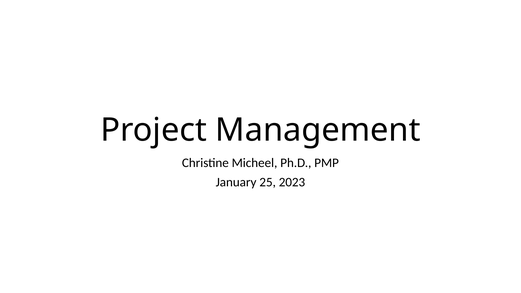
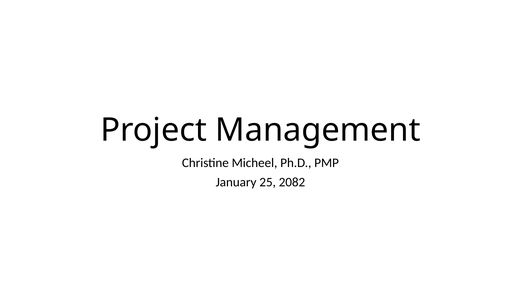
2023: 2023 -> 2082
